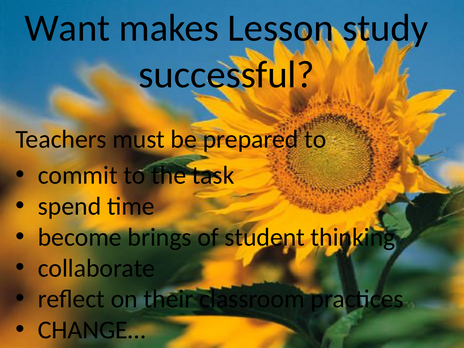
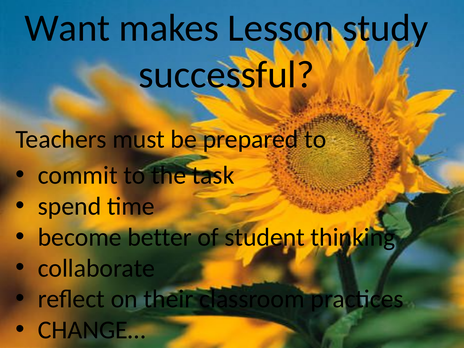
brings: brings -> better
